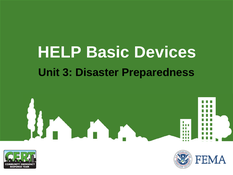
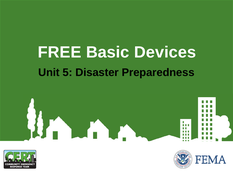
HELP: HELP -> FREE
3: 3 -> 5
